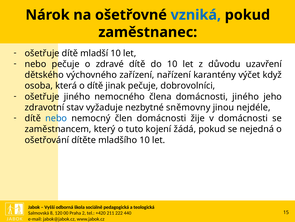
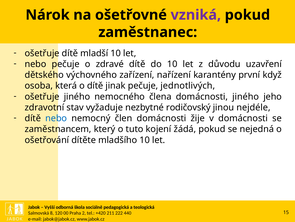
vzniká colour: blue -> purple
výčet: výčet -> první
dobrovolníci: dobrovolníci -> jednotlivých
sněmovny: sněmovny -> rodičovský
